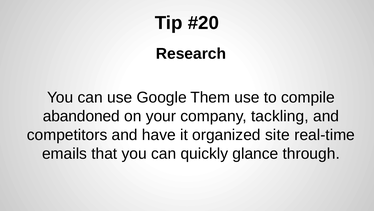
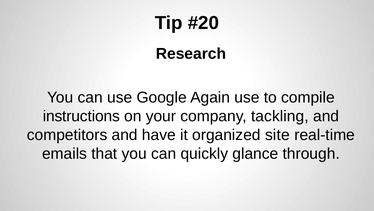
Them: Them -> Again
abandoned: abandoned -> instructions
